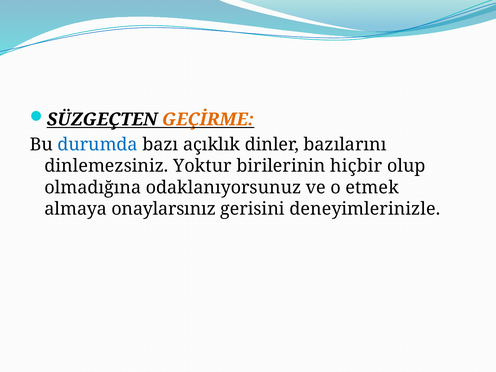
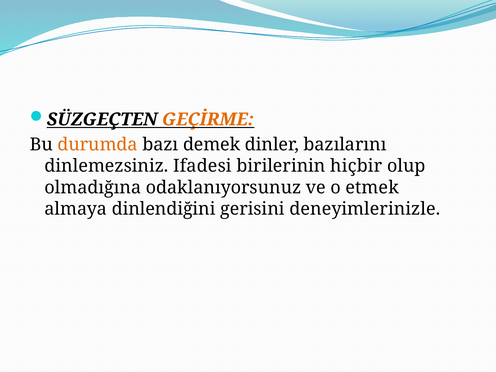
durumda colour: blue -> orange
açıklık: açıklık -> demek
Yoktur: Yoktur -> Ifadesi
onaylarsınız: onaylarsınız -> dinlendiğini
